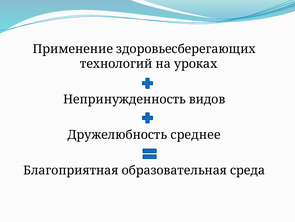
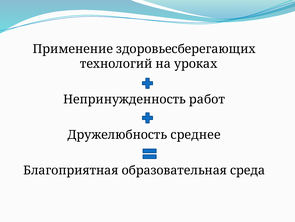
видов: видов -> работ
